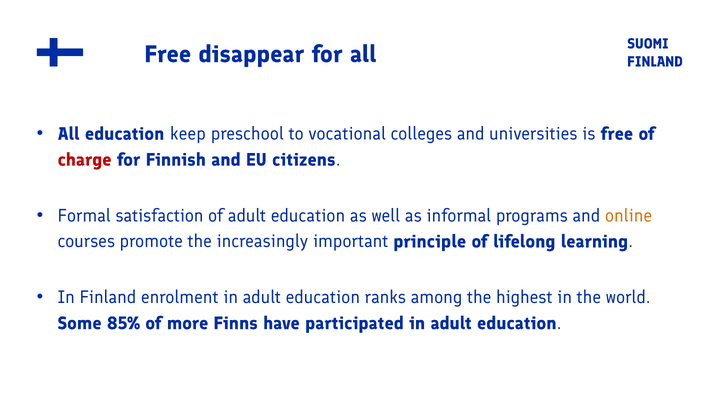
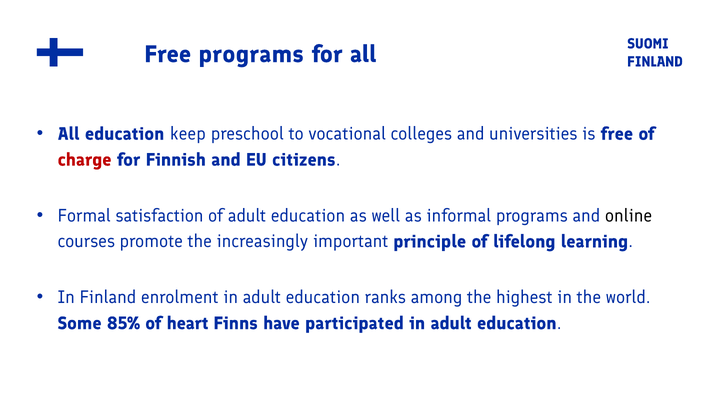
Free disappear: disappear -> programs
online colour: orange -> black
more: more -> heart
